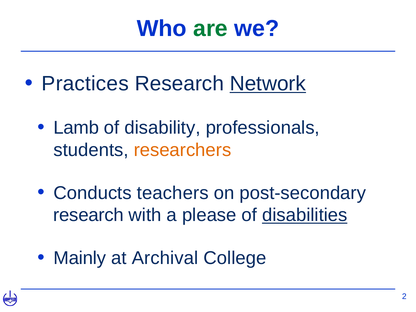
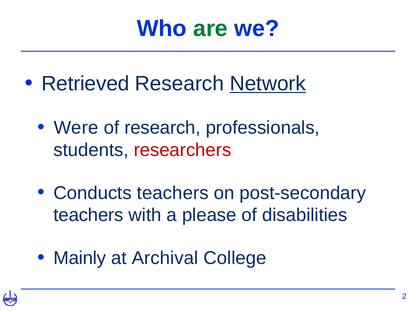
Practices: Practices -> Retrieved
Lamb: Lamb -> Were
of disability: disability -> research
researchers colour: orange -> red
research at (89, 215): research -> teachers
disabilities underline: present -> none
